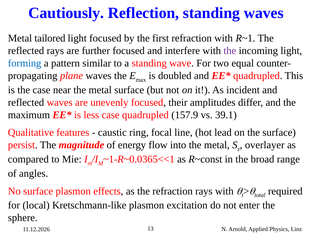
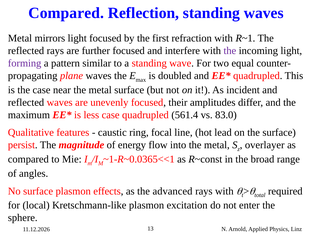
Cautiously at (66, 13): Cautiously -> Compared
tailored: tailored -> mirrors
forming colour: blue -> purple
157.9: 157.9 -> 561.4
39.1: 39.1 -> 83.0
the refraction: refraction -> advanced
